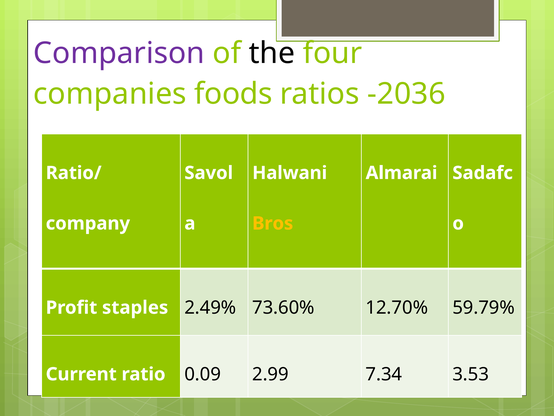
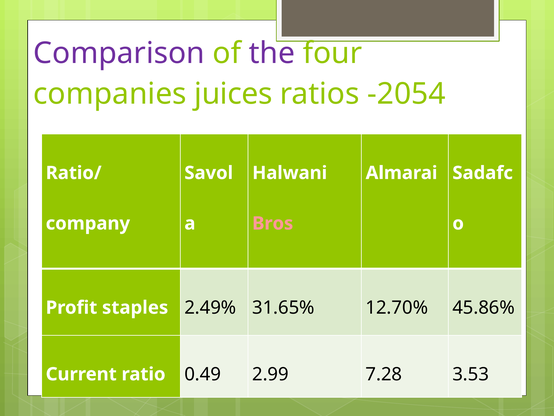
the colour: black -> purple
foods: foods -> juices
-2036: -2036 -> -2054
Bros colour: yellow -> pink
73.60%: 73.60% -> 31.65%
59.79%: 59.79% -> 45.86%
0.09: 0.09 -> 0.49
7.34: 7.34 -> 7.28
